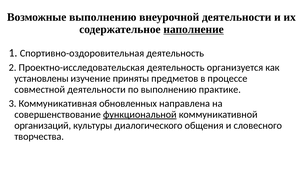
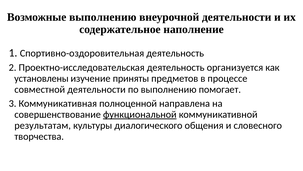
наполнение underline: present -> none
практике: практике -> помогает
обновленных: обновленных -> полноценной
организаций: организаций -> результатам
